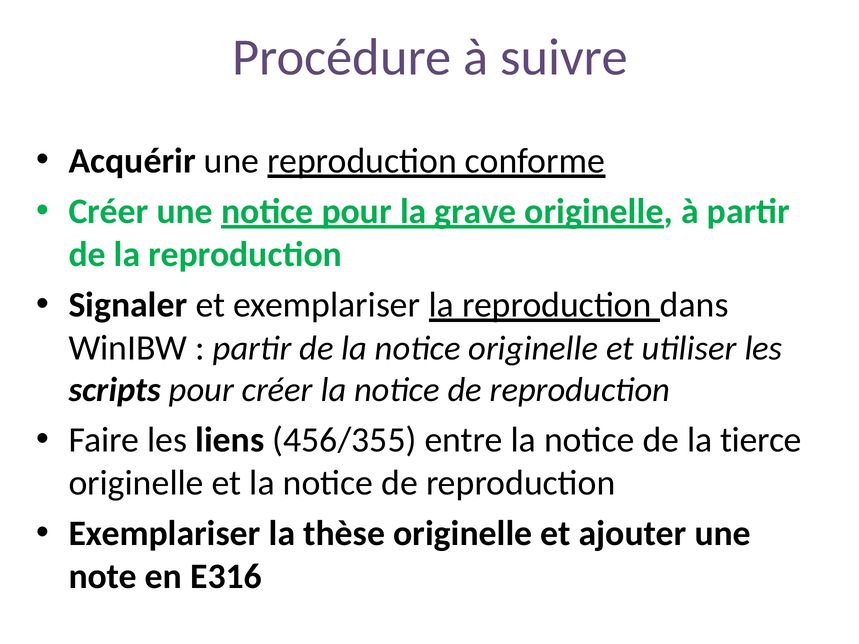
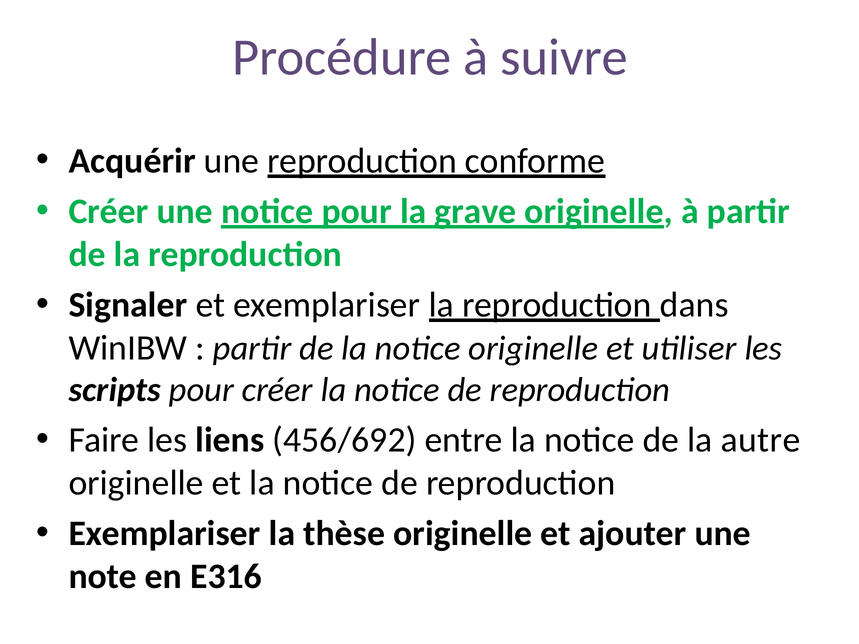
456/355: 456/355 -> 456/692
tierce: tierce -> autre
